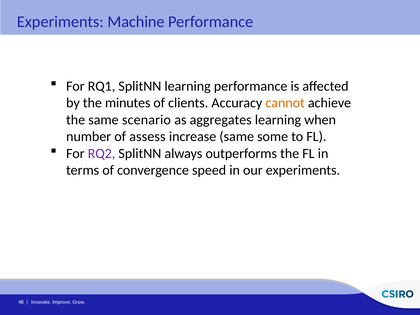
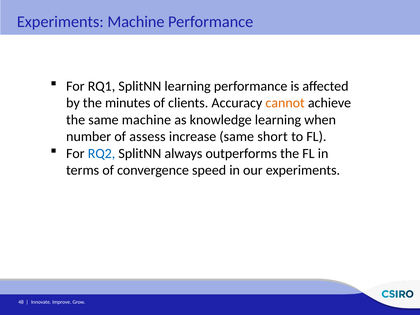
same scenario: scenario -> machine
aggregates: aggregates -> knowledge
some: some -> short
RQ2 colour: purple -> blue
